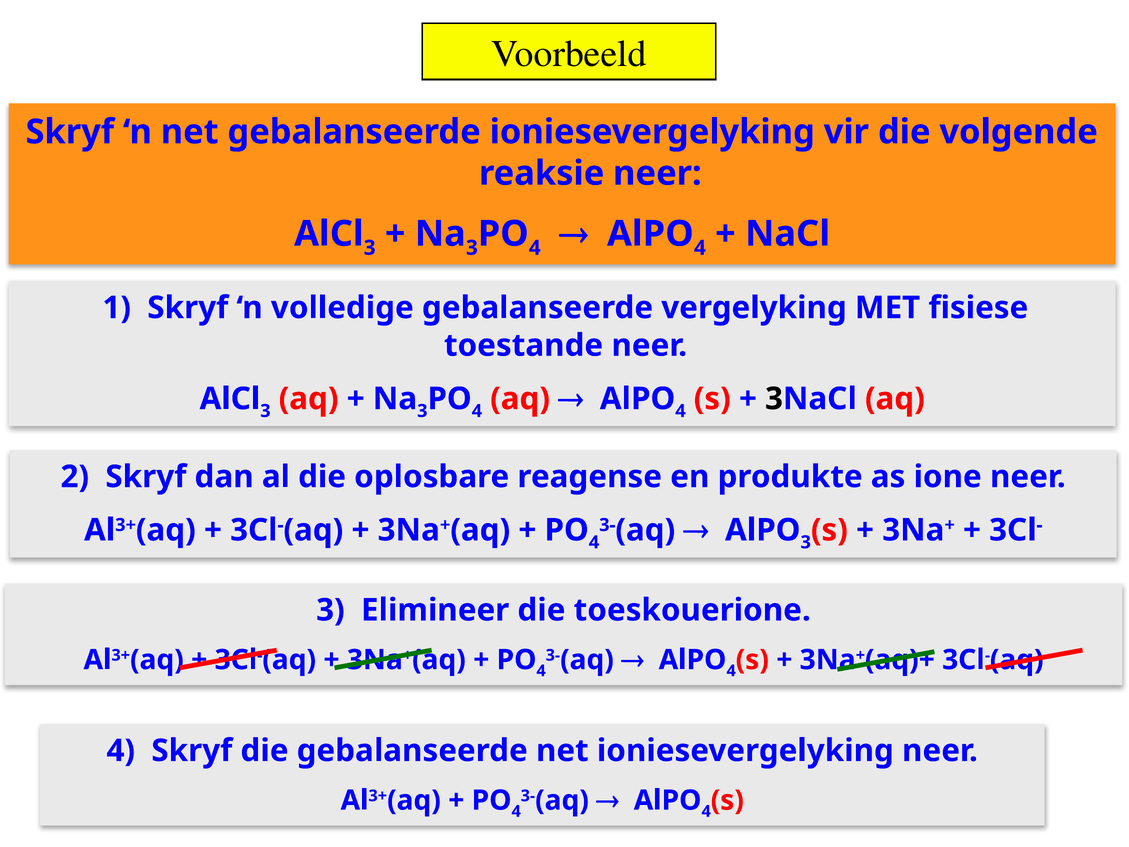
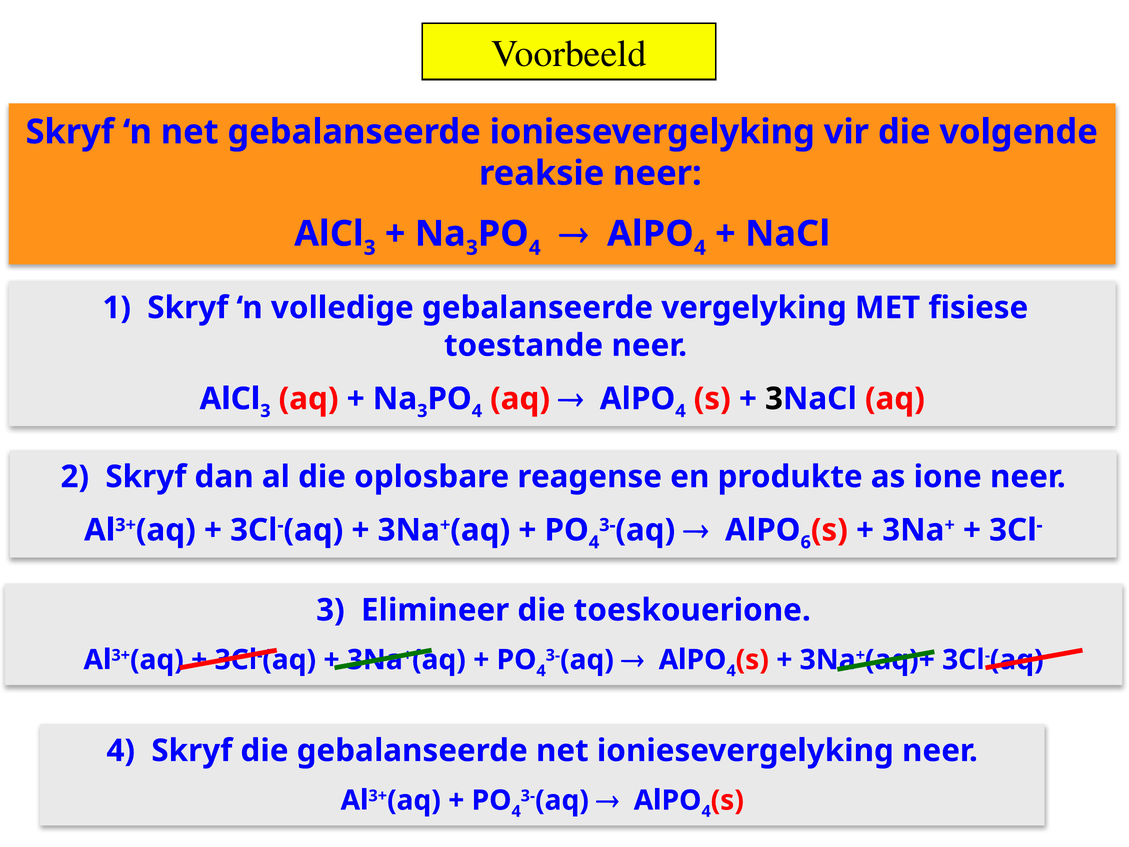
3 at (806, 542): 3 -> 6
